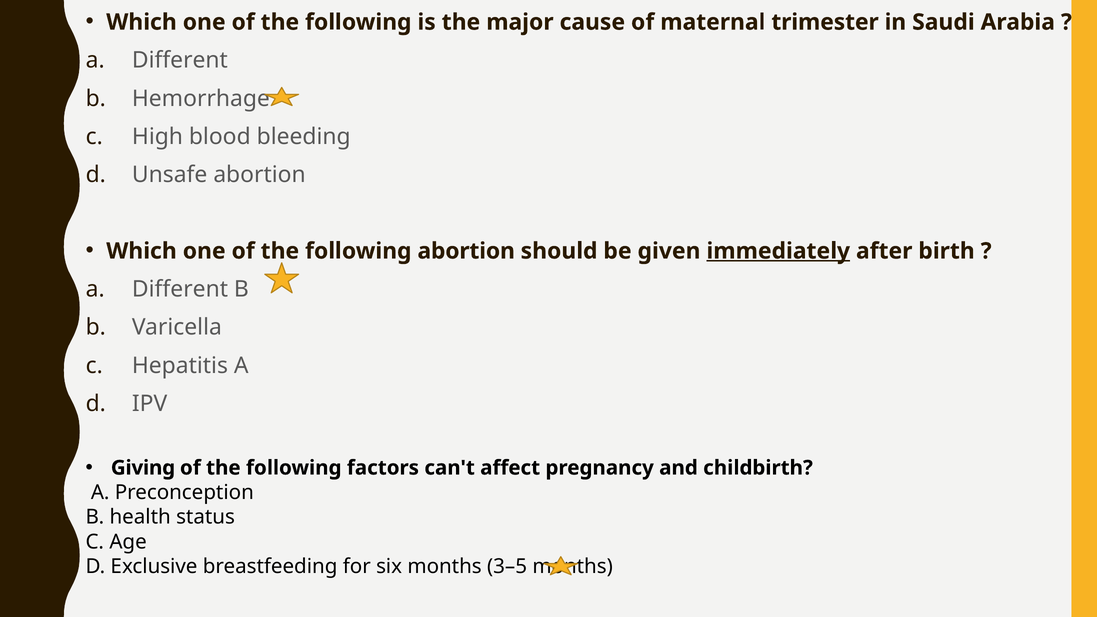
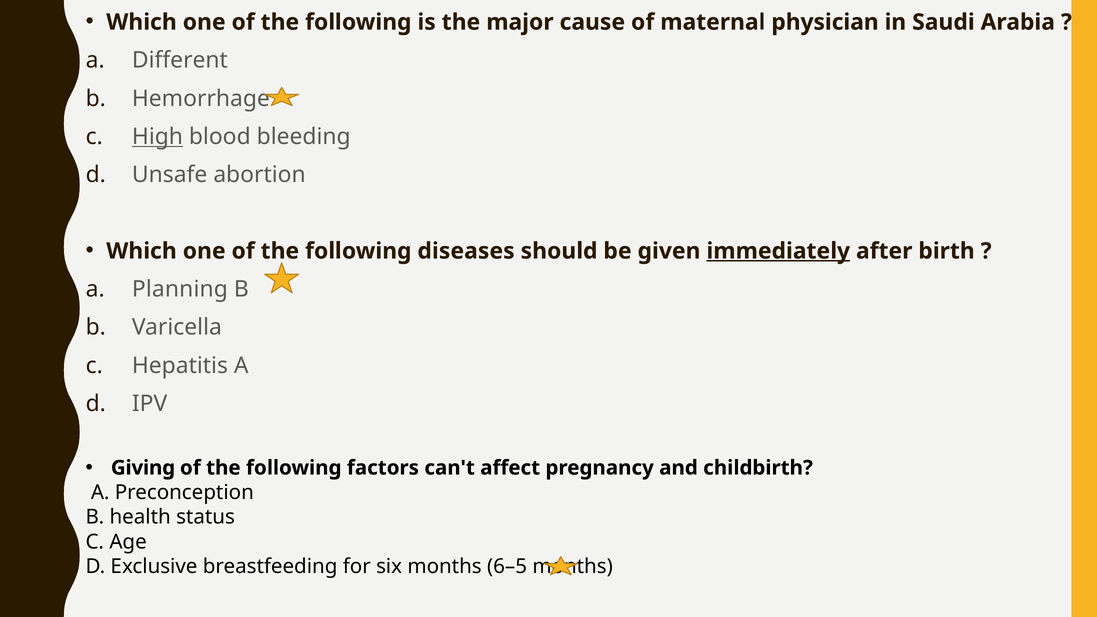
trimester: trimester -> physician
High underline: none -> present
following abortion: abortion -> diseases
Different at (180, 289): Different -> Planning
3–5: 3–5 -> 6–5
